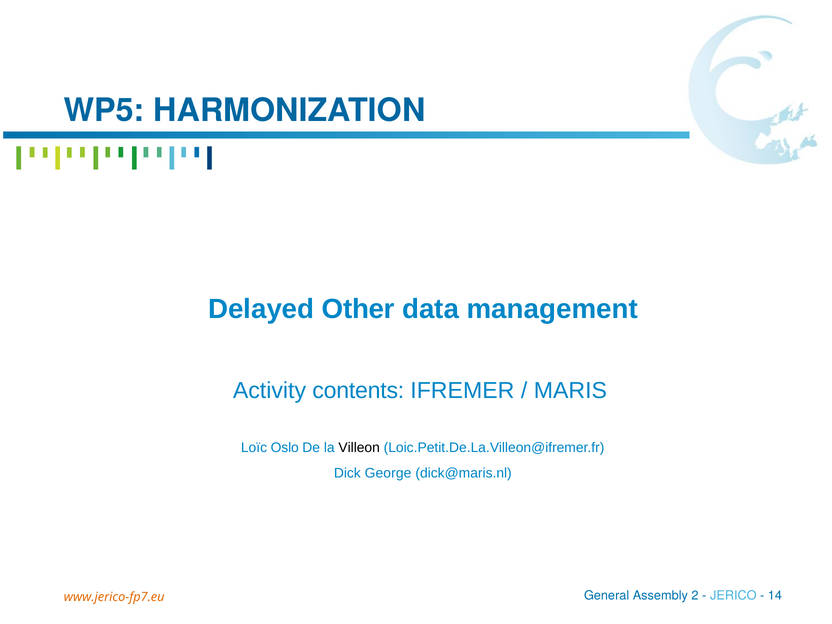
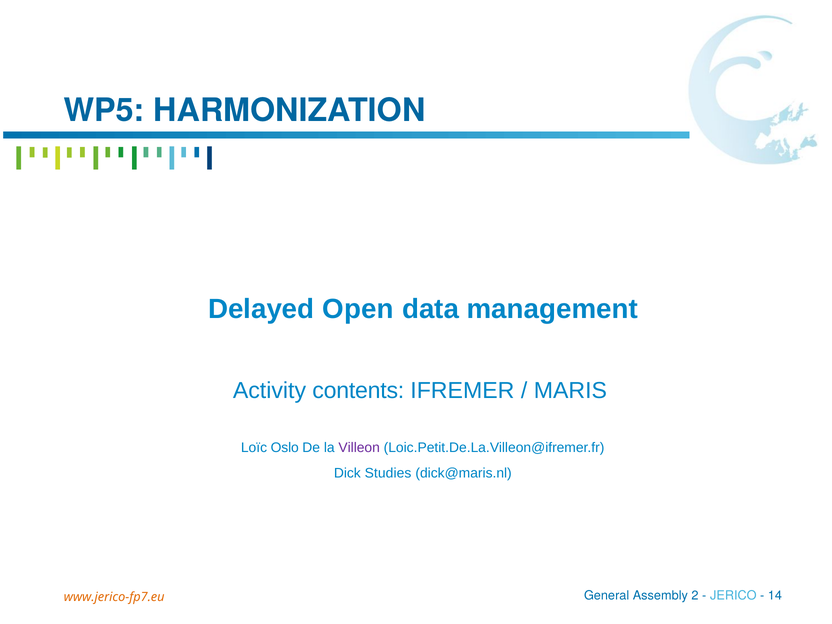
Other: Other -> Open
Villeon colour: black -> purple
George: George -> Studies
